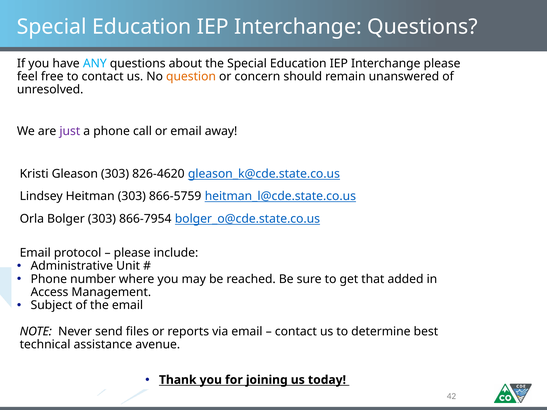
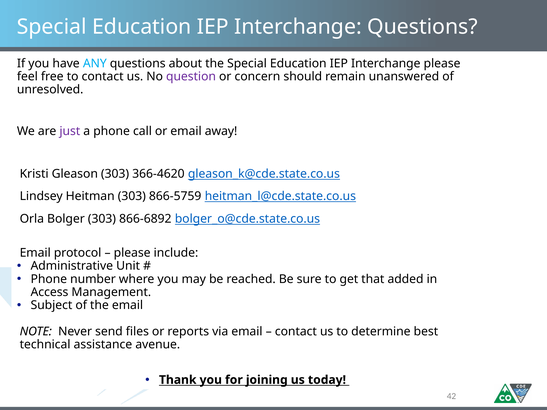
question colour: orange -> purple
826-4620: 826-4620 -> 366-4620
866-7954: 866-7954 -> 866-6892
